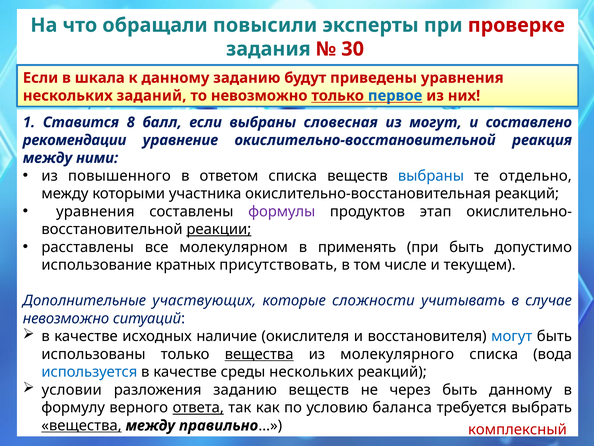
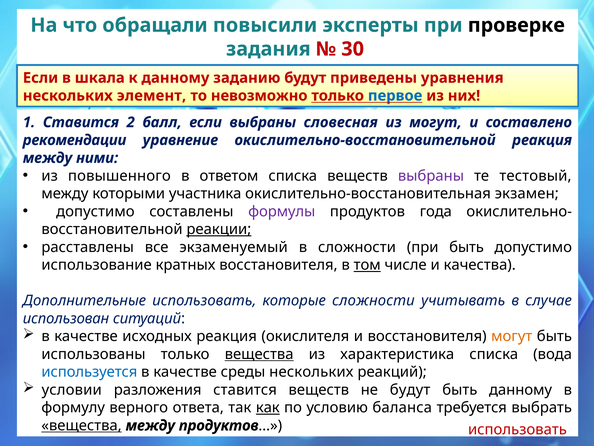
проверке colour: red -> black
заданий: заданий -> элемент
8: 8 -> 2
выбраны at (431, 176) colour: blue -> purple
отдельно: отдельно -> тестовый
окислительно-восстановительная реакций: реакций -> экзамен
уравнения at (95, 211): уравнения -> допустимо
этап: этап -> года
молекулярном: молекулярном -> экзаменуемый
в применять: применять -> сложности
кратных присутствовать: присутствовать -> восстановителя
том underline: none -> present
текущем: текущем -> качества
Дополнительные участвующих: участвующих -> использовать
невозможно at (66, 318): невозможно -> использован
исходных наличие: наличие -> реакция
могут at (512, 336) colour: blue -> orange
молекулярного: молекулярного -> характеристика
разложения заданию: заданию -> ставится
не через: через -> будут
ответа underline: present -> none
как underline: none -> present
между правильно: правильно -> продуктов
комплексный at (517, 429): комплексный -> использовать
